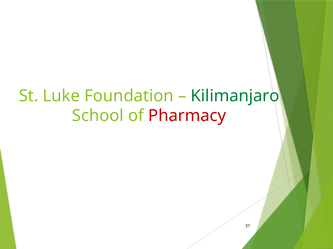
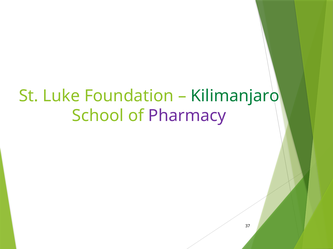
Pharmacy colour: red -> purple
